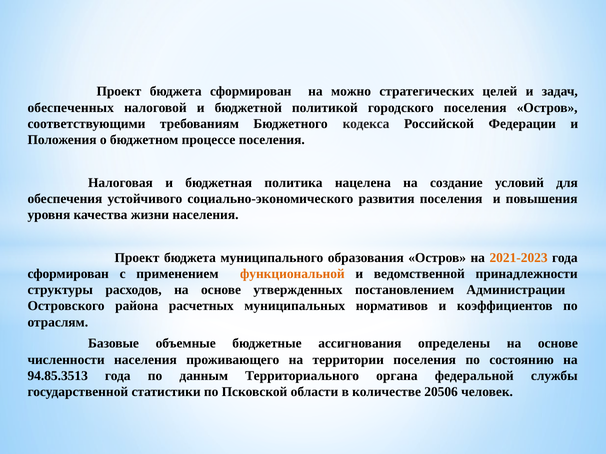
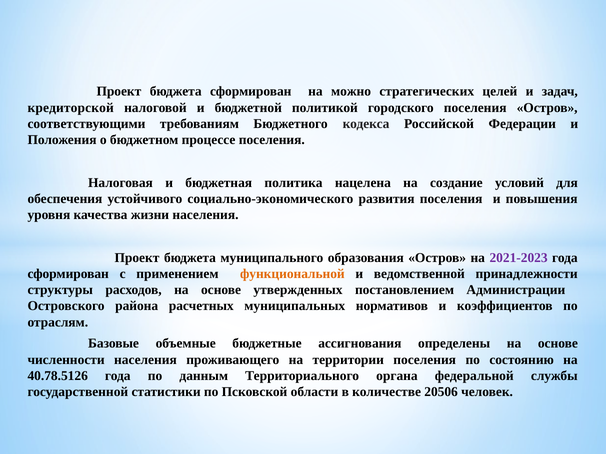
обеспеченных: обеспеченных -> кредиторской
2021-2023 colour: orange -> purple
94.85.3513: 94.85.3513 -> 40.78.5126
